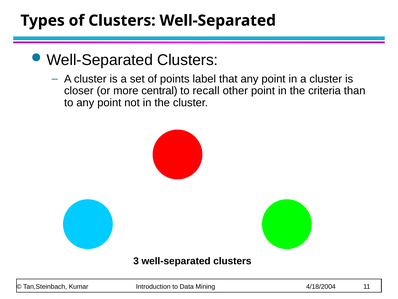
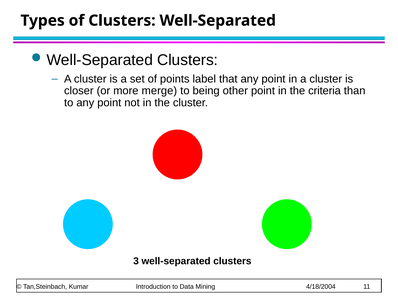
central: central -> merge
recall: recall -> being
